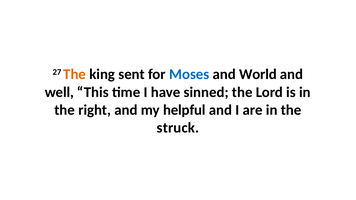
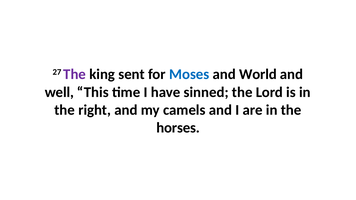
The at (75, 74) colour: orange -> purple
helpful: helpful -> camels
struck: struck -> horses
